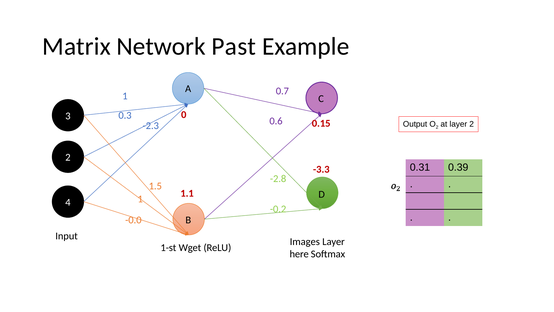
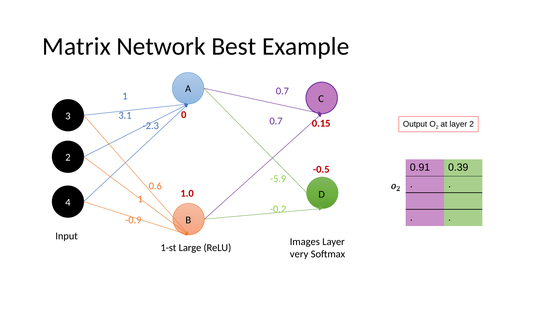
Past: Past -> Best
0.3: 0.3 -> 3.1
0.6 at (276, 121): 0.6 -> 0.7
0.31: 0.31 -> 0.91
-3.3: -3.3 -> -0.5
-2.8: -2.8 -> -5.9
1.5: 1.5 -> 0.6
1.1: 1.1 -> 1.0
-0.0: -0.0 -> -0.9
Wget: Wget -> Large
here: here -> very
